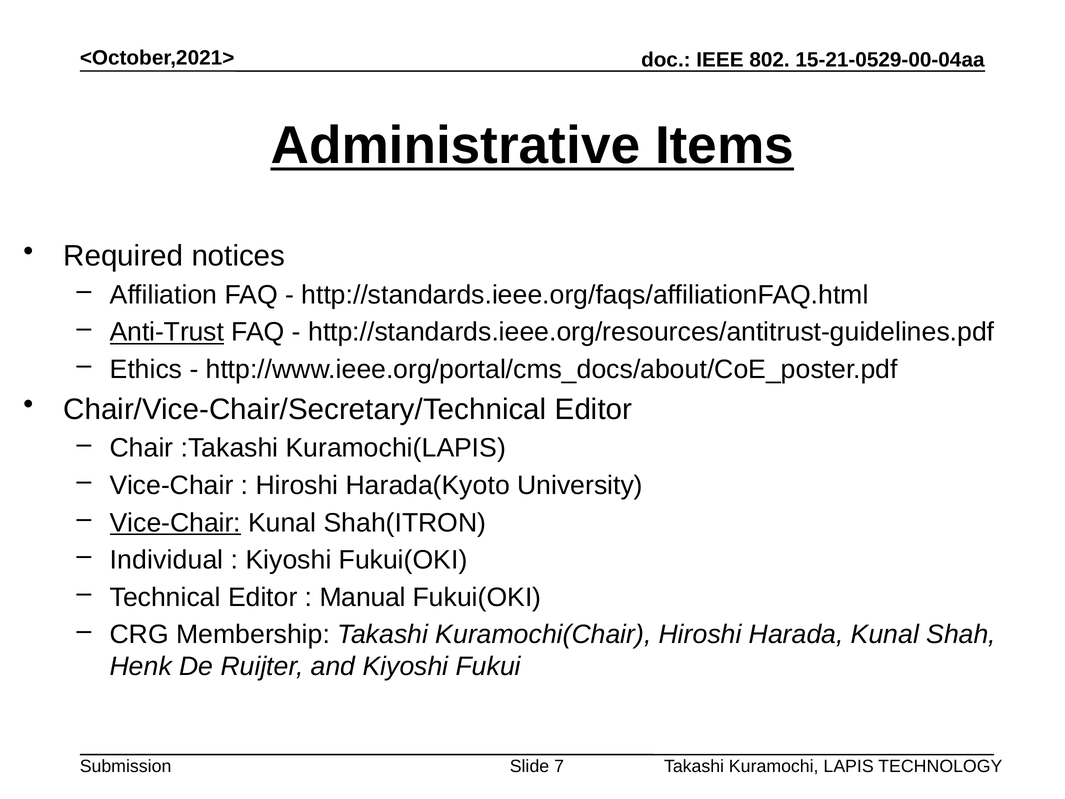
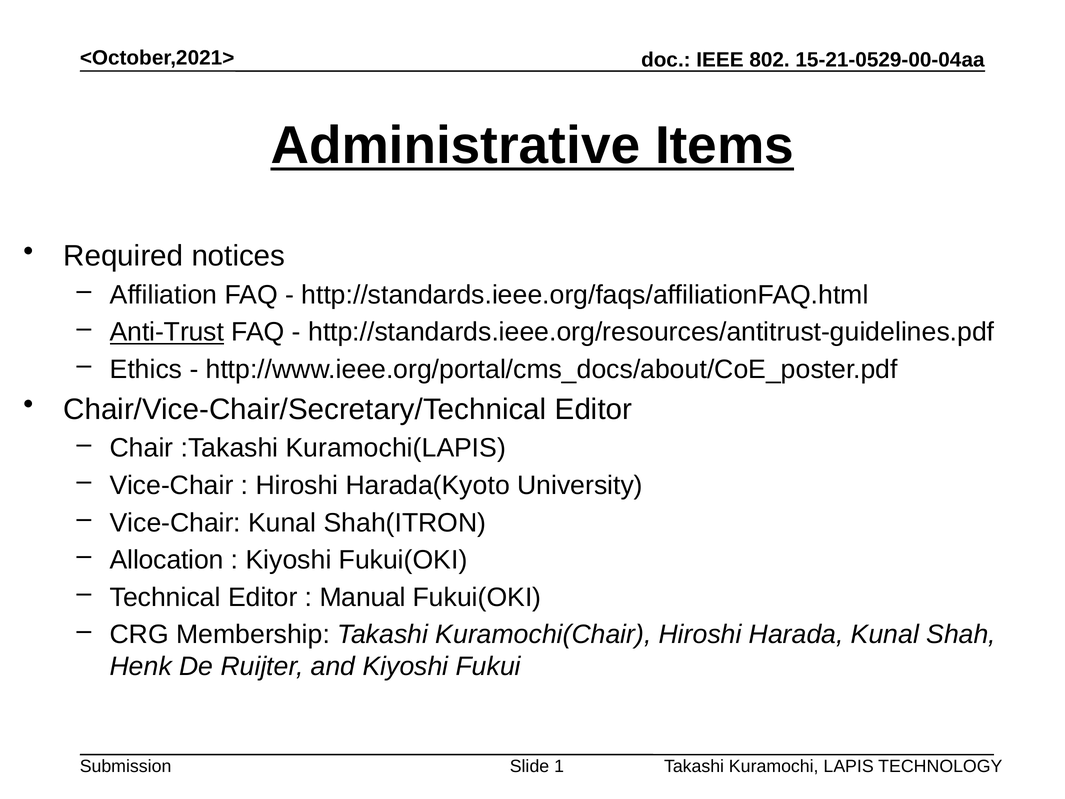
Vice-Chair at (175, 523) underline: present -> none
Individual: Individual -> Allocation
7: 7 -> 1
